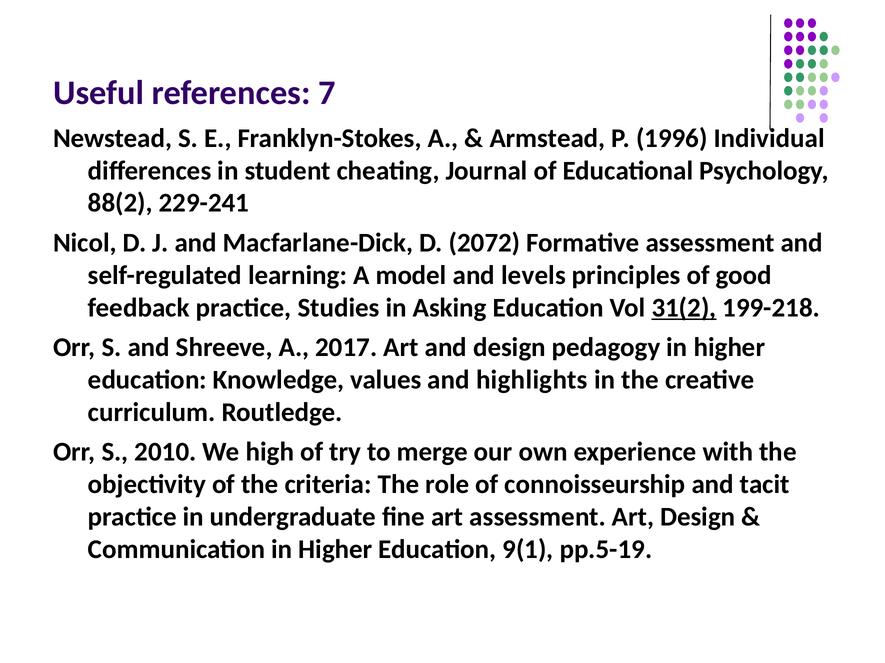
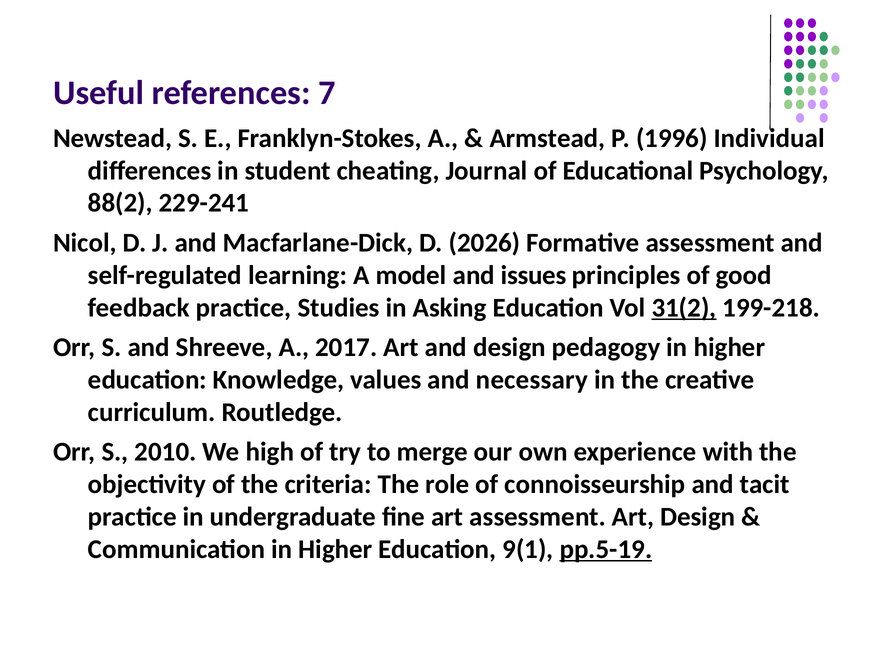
2072: 2072 -> 2026
levels: levels -> issues
highlights: highlights -> necessary
pp.5-19 underline: none -> present
